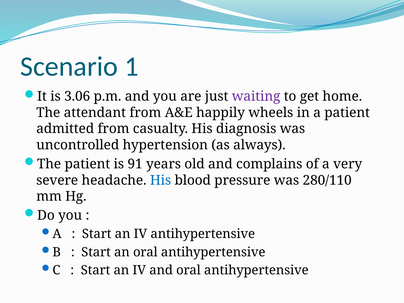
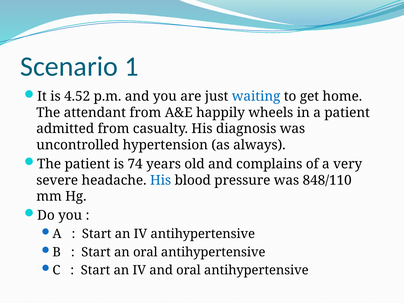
3.06: 3.06 -> 4.52
waiting colour: purple -> blue
91: 91 -> 74
280/110: 280/110 -> 848/110
